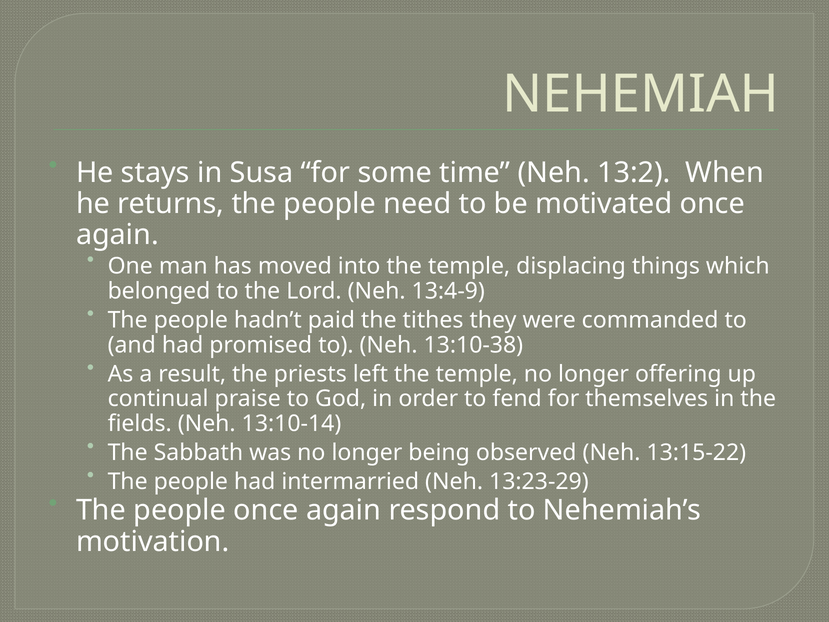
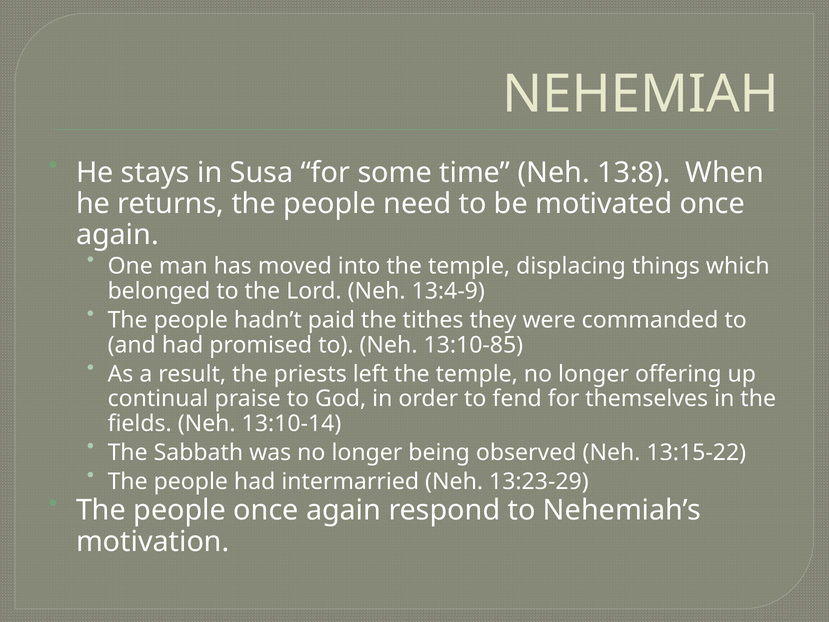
13:2: 13:2 -> 13:8
13:10-38: 13:10-38 -> 13:10-85
